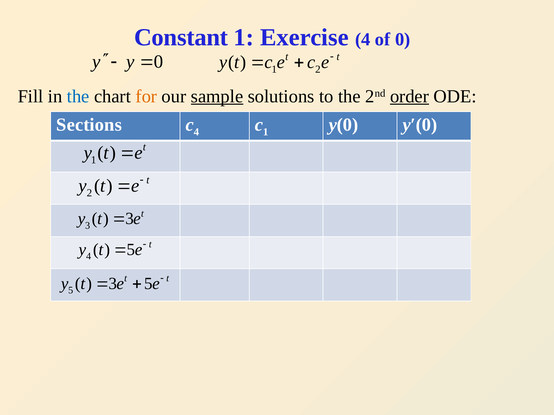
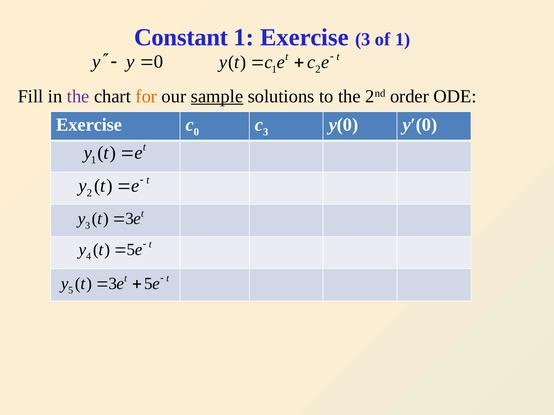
Exercise 4: 4 -> 3
of 0: 0 -> 1
the at (78, 96) colour: blue -> purple
order underline: present -> none
Sections at (89, 125): Sections -> Exercise
4 at (196, 132): 4 -> 0
1 at (266, 132): 1 -> 3
